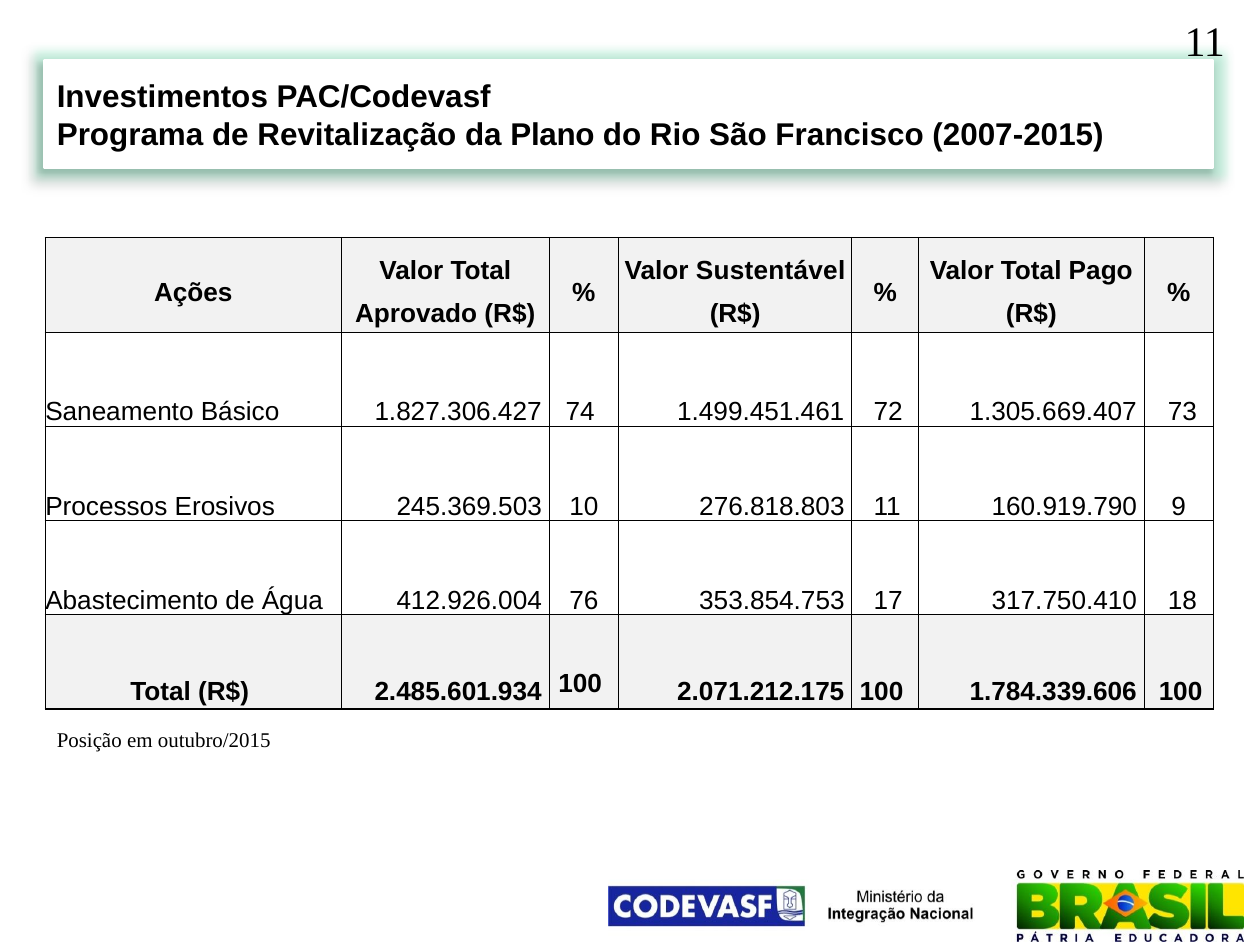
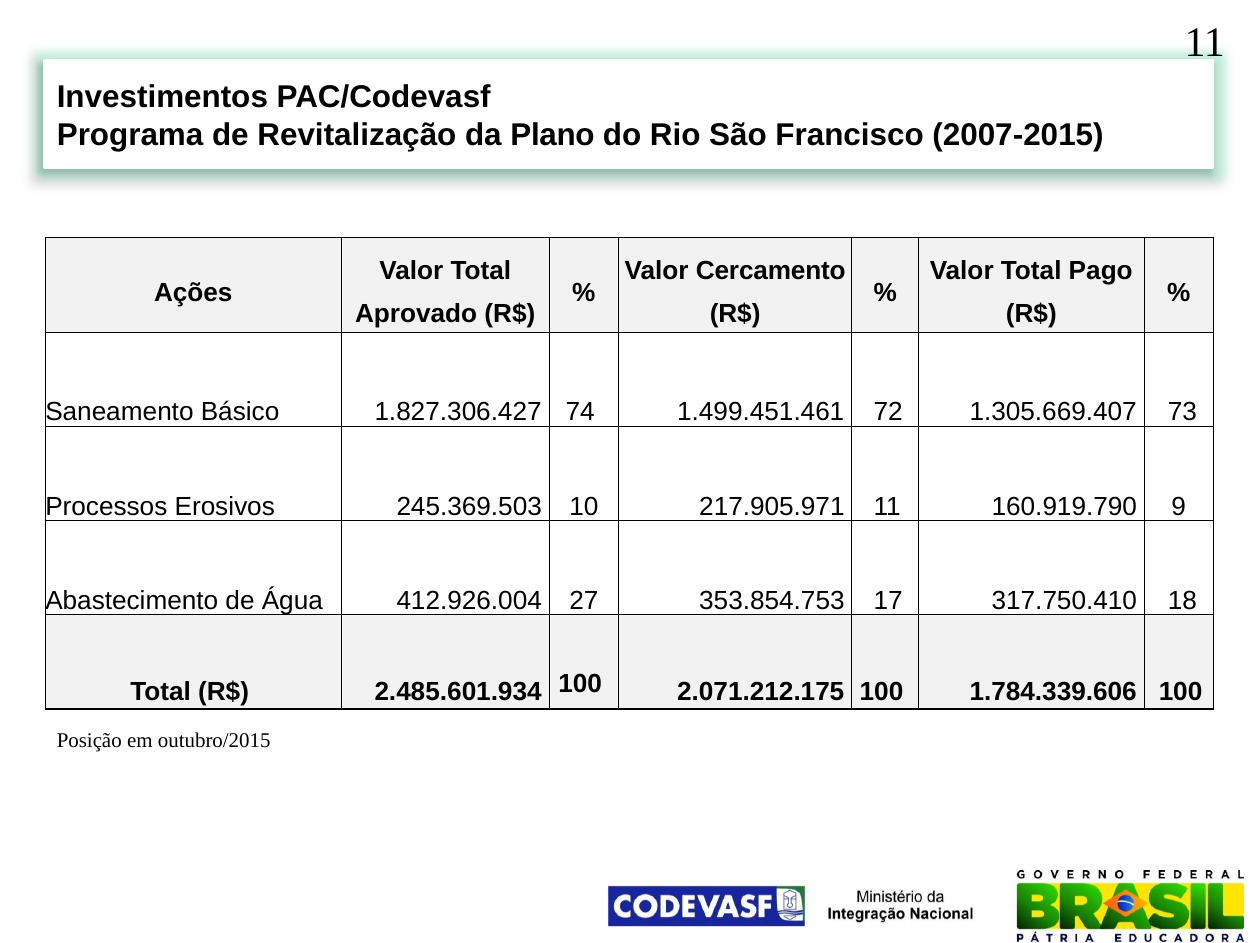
Sustentável: Sustentável -> Cercamento
276.818.803: 276.818.803 -> 217.905.971
76: 76 -> 27
